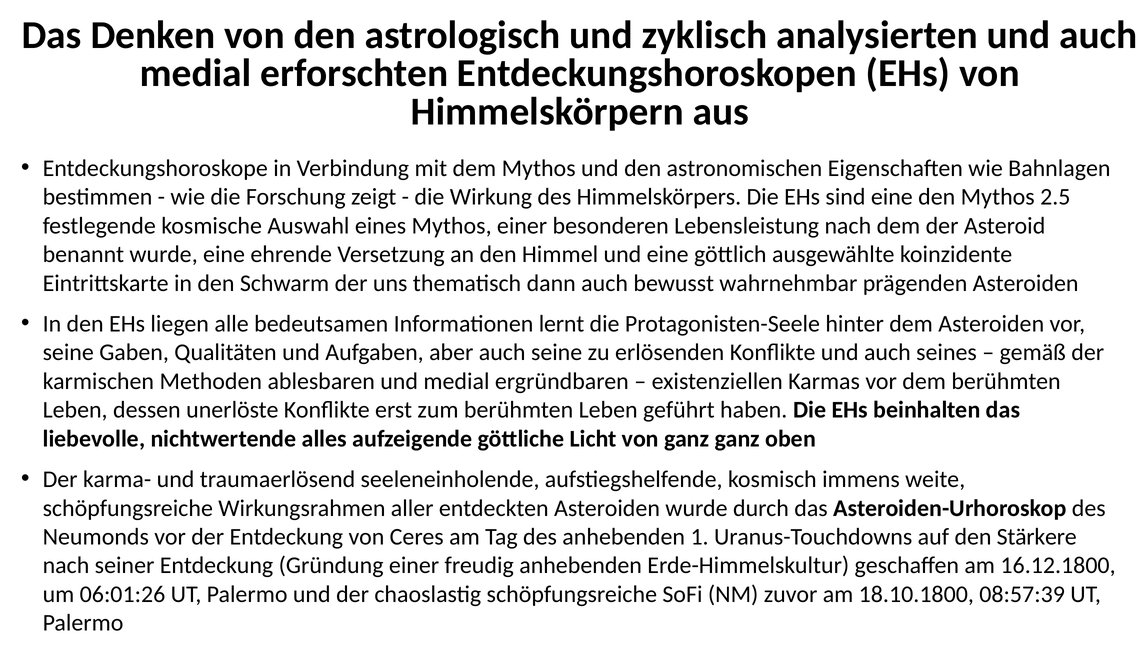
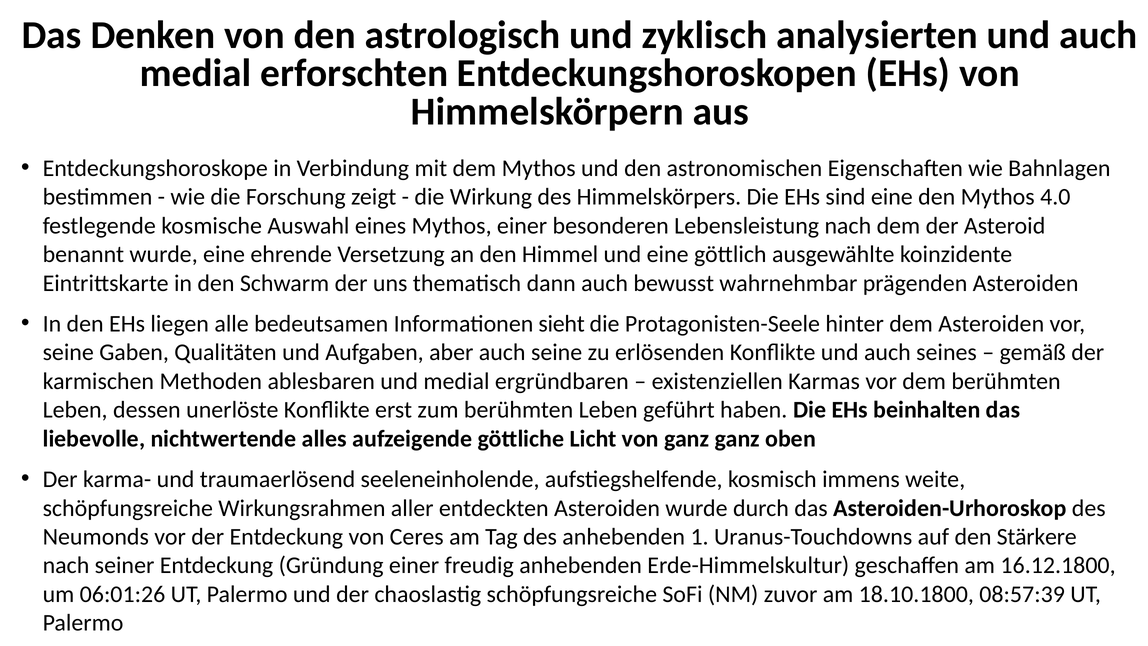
2.5: 2.5 -> 4.0
lernt: lernt -> sieht
